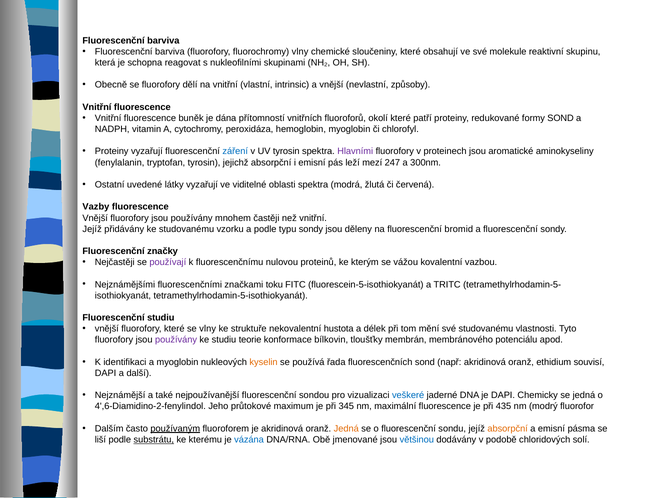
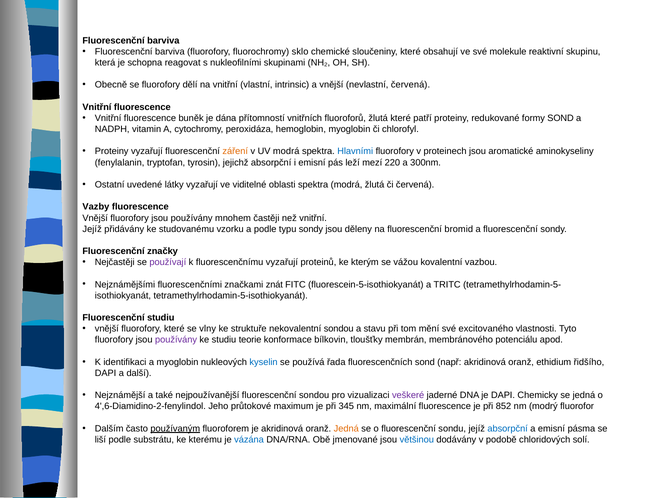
fluorochromy vlny: vlny -> sklo
nevlastní způsoby: způsoby -> červená
fluoroforů okolí: okolí -> žlutá
záření colour: blue -> orange
UV tyrosin: tyrosin -> modrá
Hlavními colour: purple -> blue
247: 247 -> 220
fluorescenčnímu nulovou: nulovou -> vyzařují
toku: toku -> znát
nekovalentní hustota: hustota -> sondou
délek: délek -> stavu
své studovanému: studovanému -> excitovaného
kyselin colour: orange -> blue
souvisí: souvisí -> řidšího
veškeré colour: blue -> purple
435: 435 -> 852
absorpční at (508, 429) colour: orange -> blue
substrátu underline: present -> none
